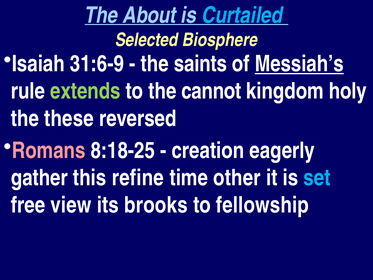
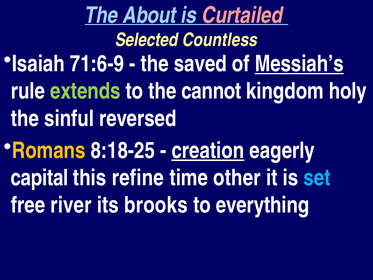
Curtailed colour: light blue -> pink
Biosphere: Biosphere -> Countless
31:6-9: 31:6-9 -> 71:6-9
saints: saints -> saved
these: these -> sinful
Romans colour: pink -> yellow
creation underline: none -> present
gather: gather -> capital
view: view -> river
fellowship: fellowship -> everything
